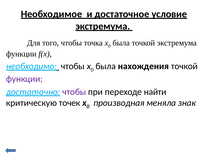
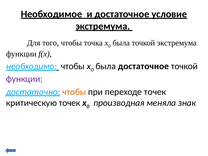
была нахождения: нахождения -> достаточное
чтобы at (74, 92) colour: purple -> orange
переходе найти: найти -> точек
